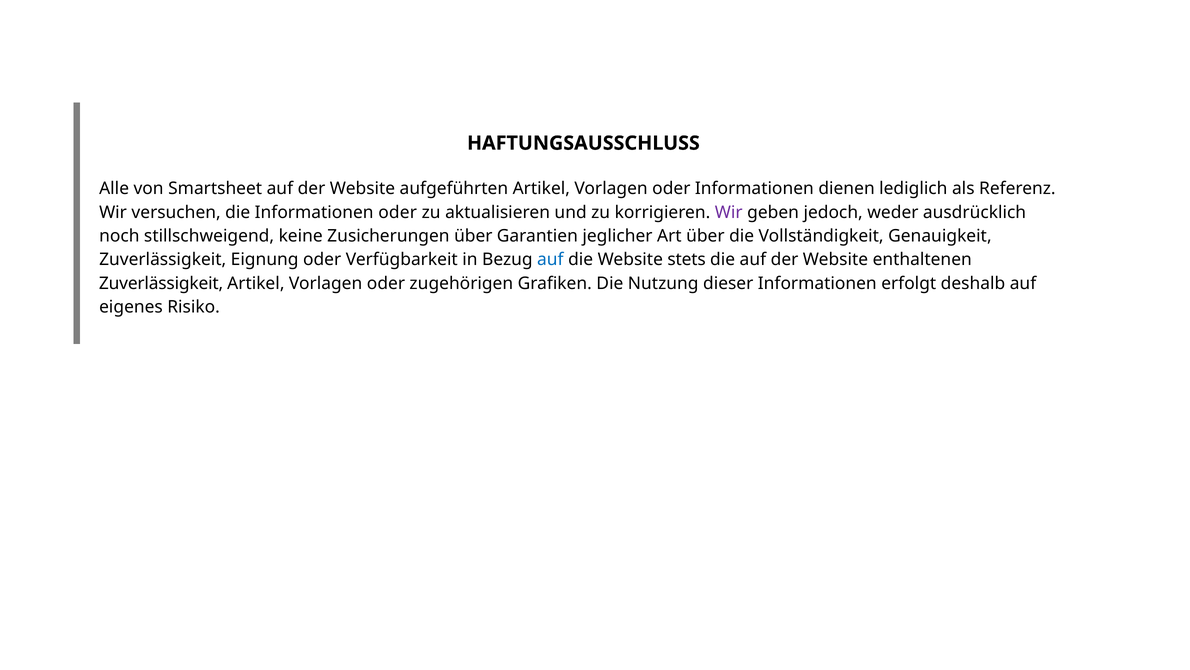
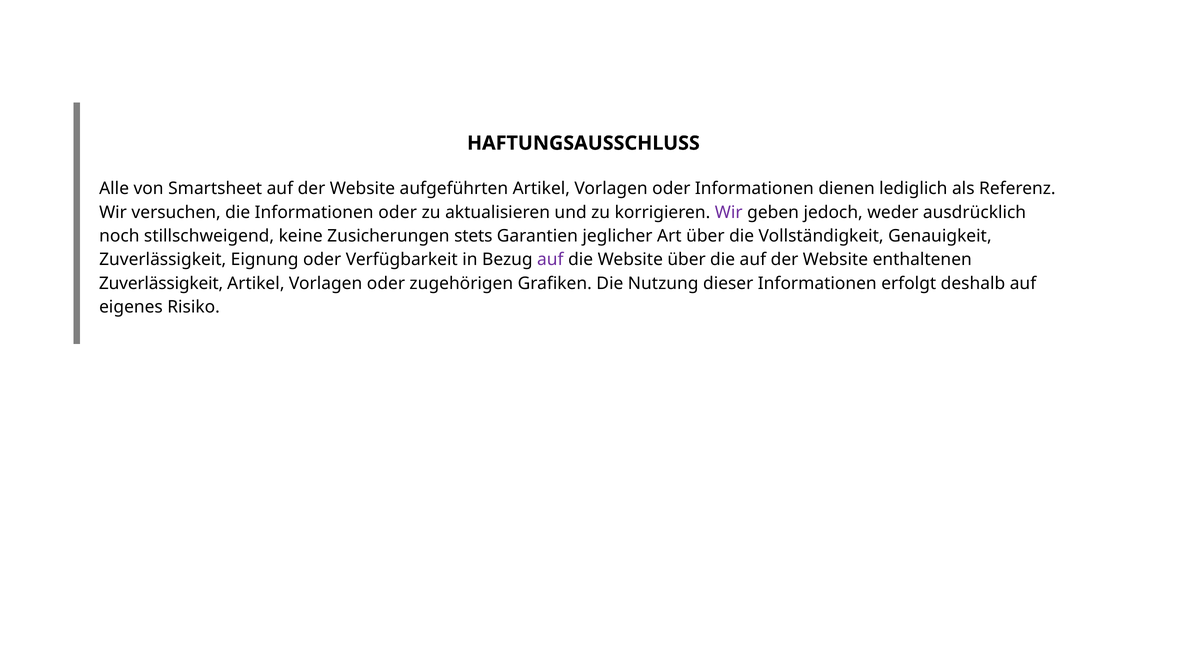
Zusicherungen über: über -> stets
auf at (550, 259) colour: blue -> purple
Website stets: stets -> über
